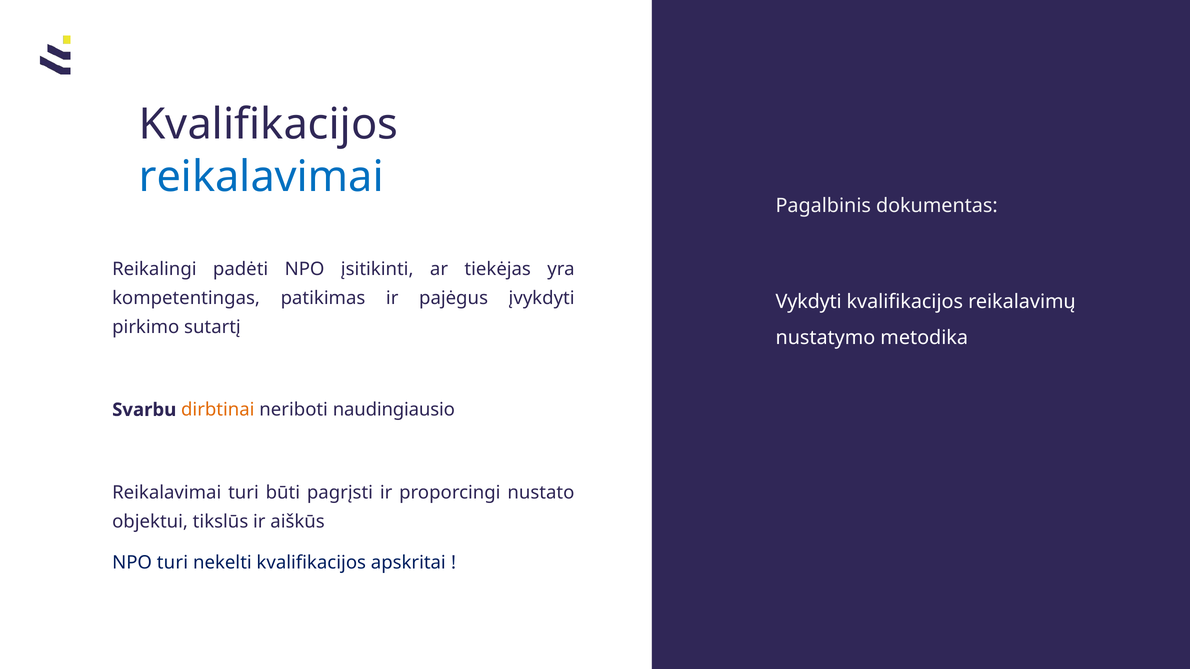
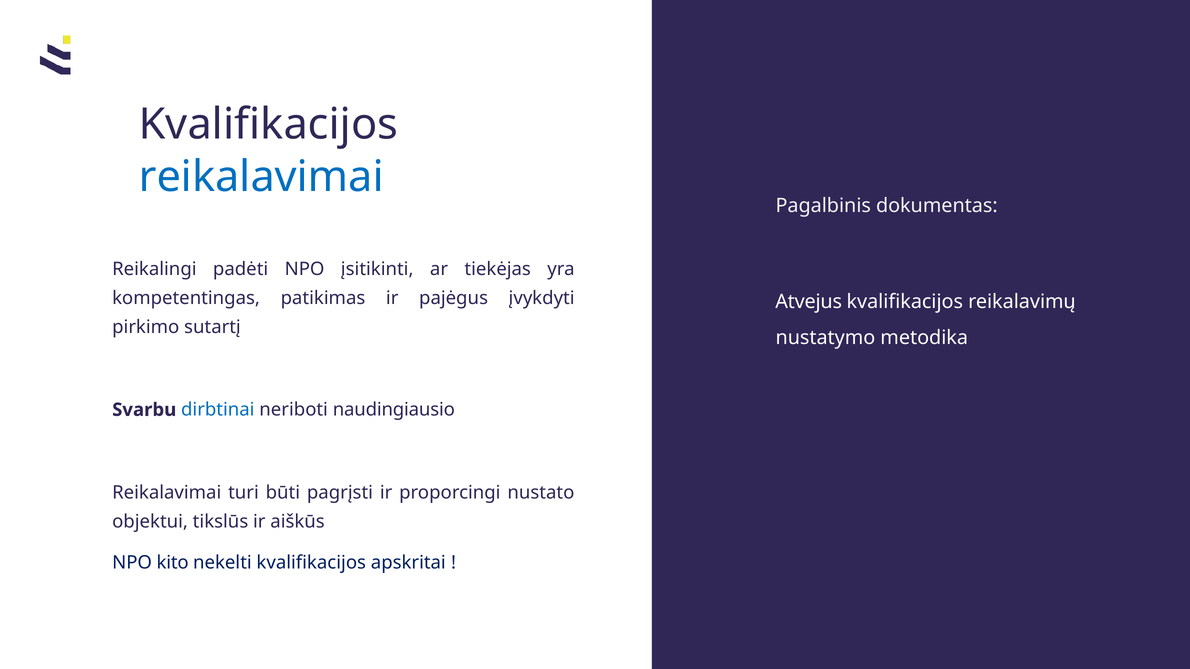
Vykdyti: Vykdyti -> Atvejus
dirbtinai colour: orange -> blue
NPO turi: turi -> kito
